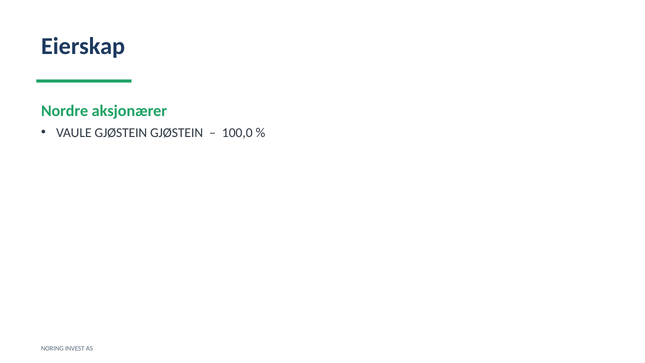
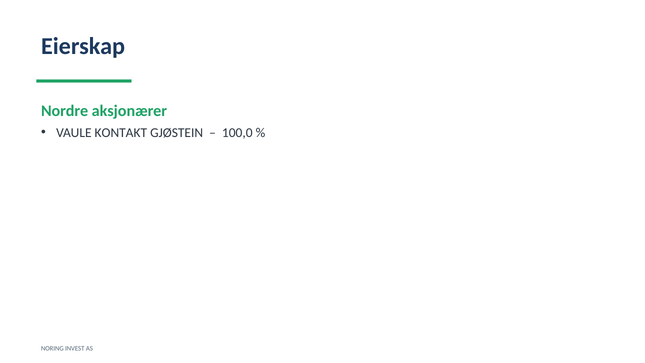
VAULE GJØSTEIN: GJØSTEIN -> KONTAKT
